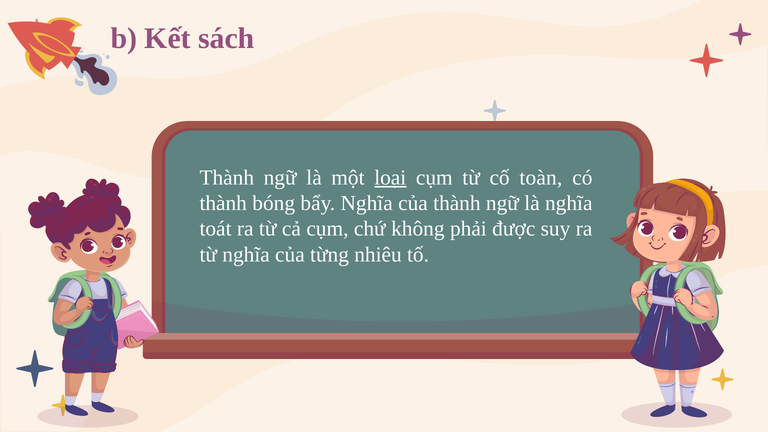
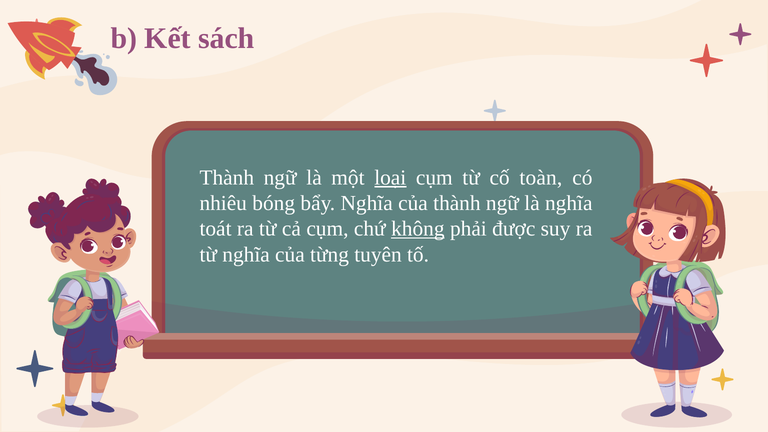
thành at (223, 203): thành -> nhiêu
không underline: none -> present
nhiêu: nhiêu -> tuyên
